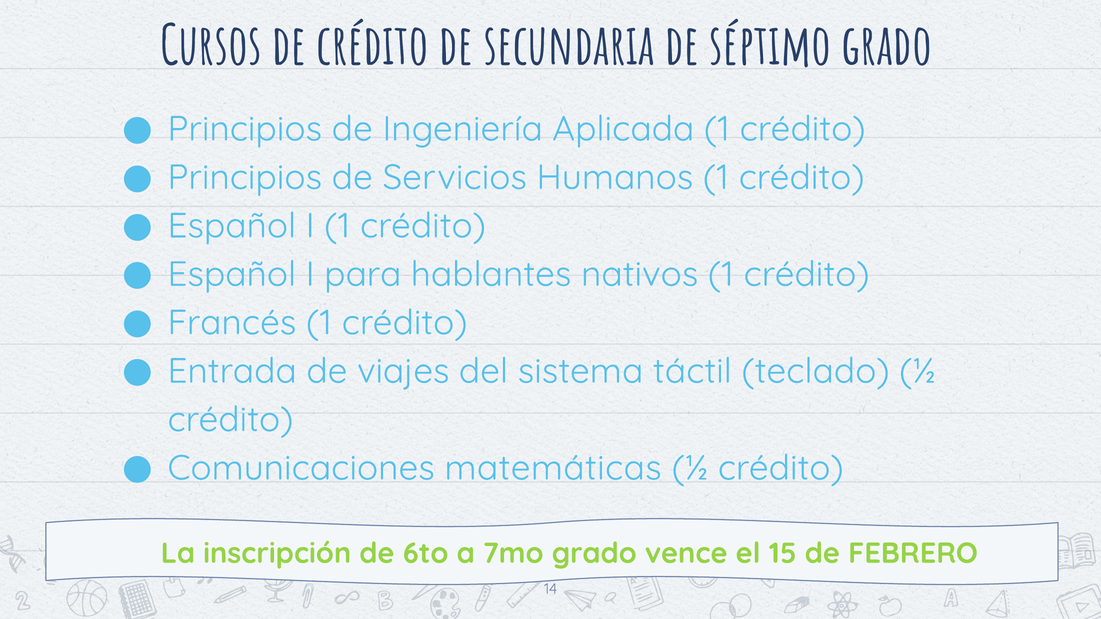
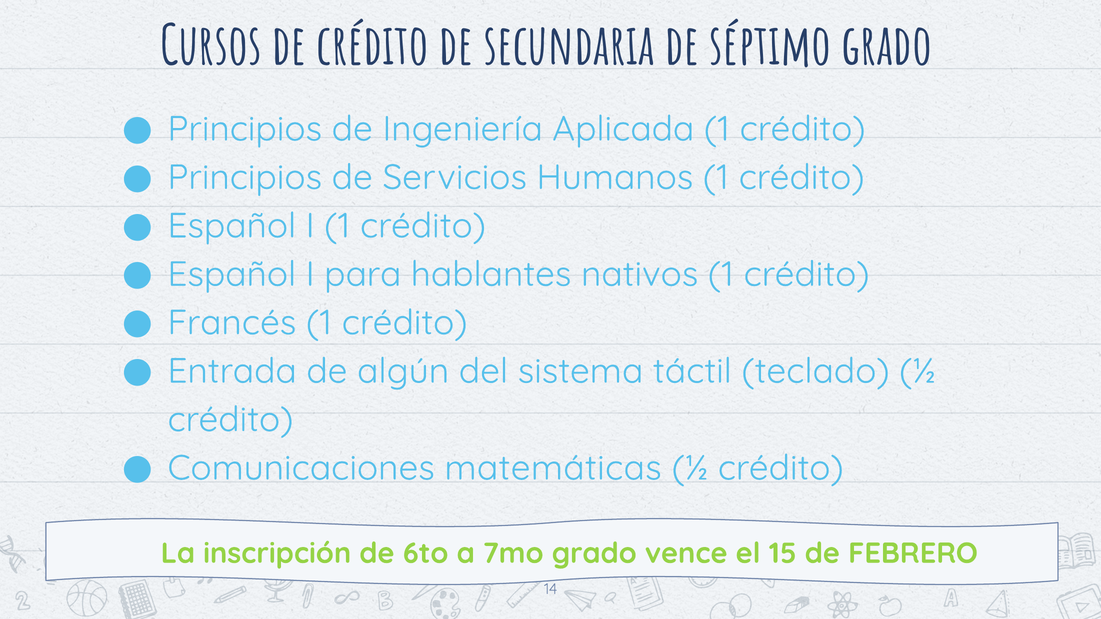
viajes: viajes -> algún
